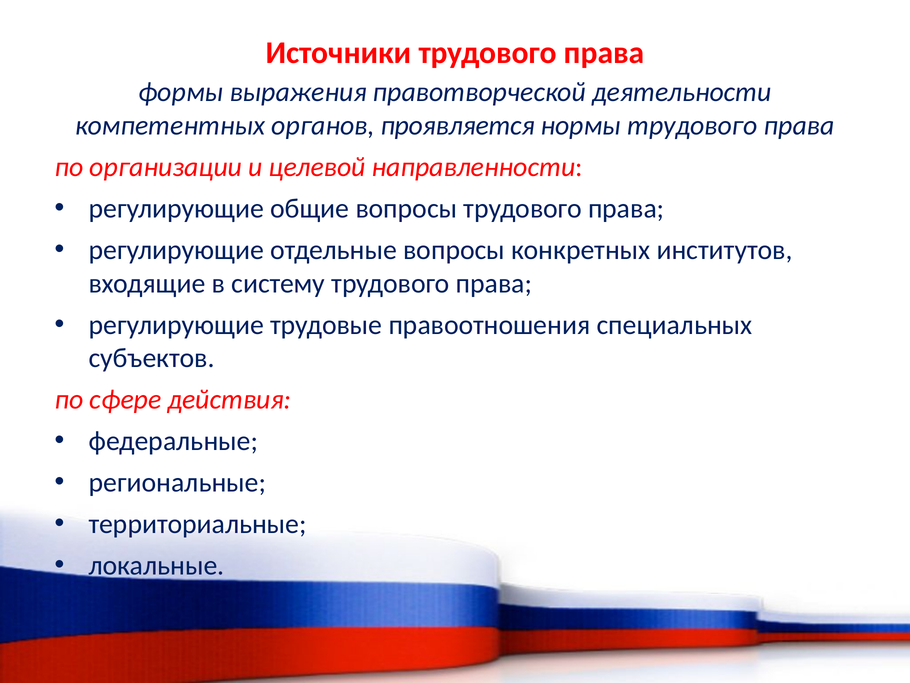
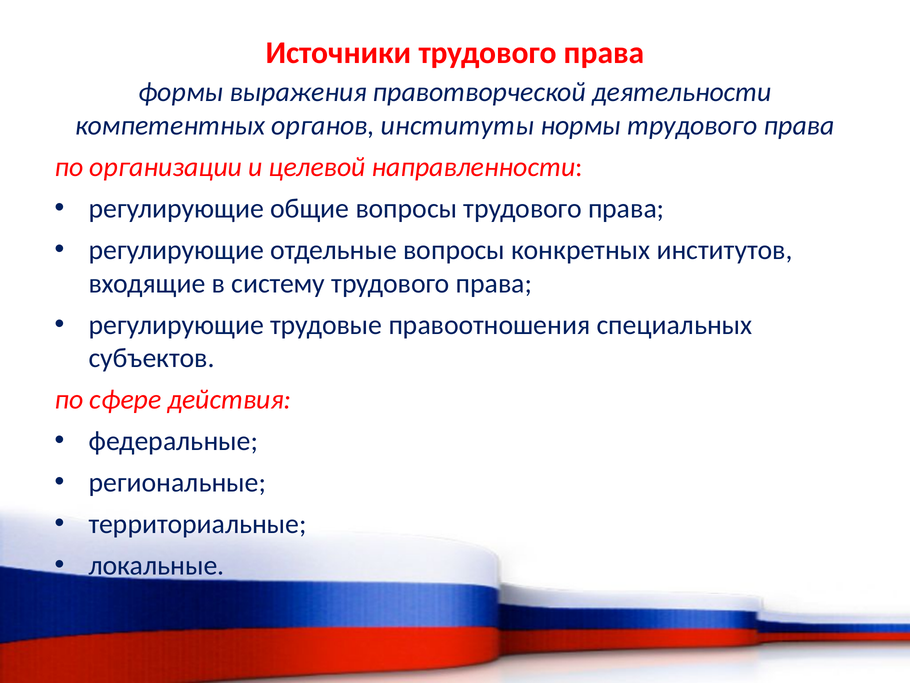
проявляется: проявляется -> институты
